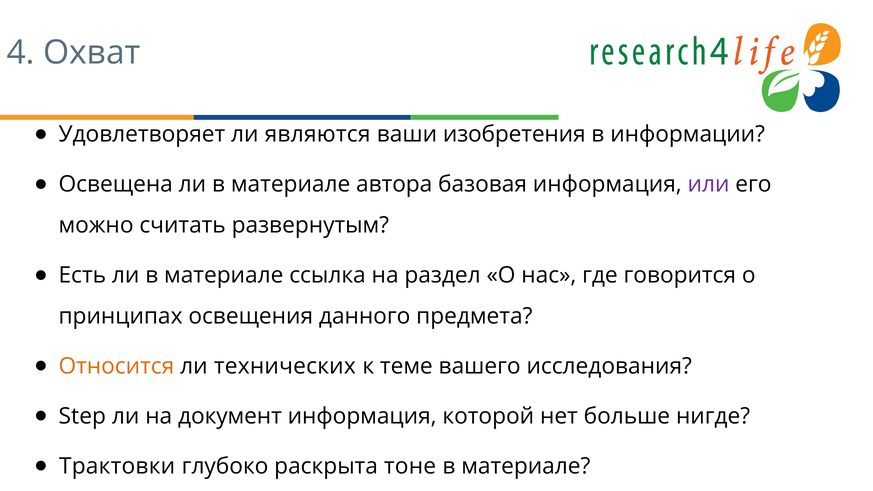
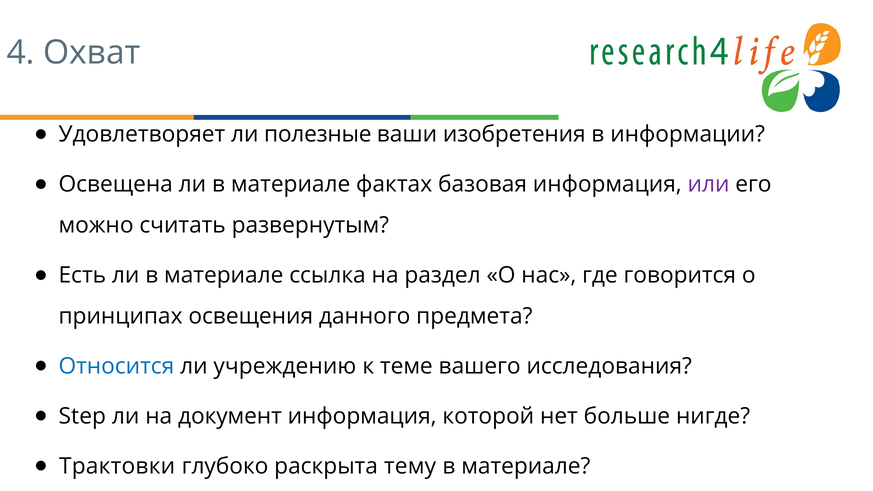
являются: являются -> полезные
автора: автора -> фактах
Относится colour: orange -> blue
технических: технических -> учреждению
тоне: тоне -> тему
